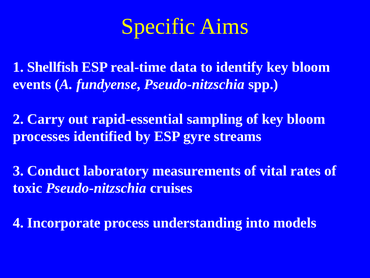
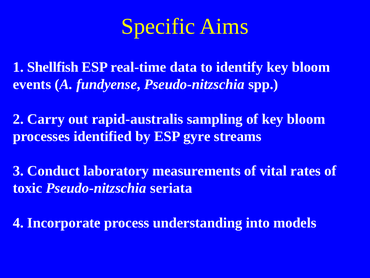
rapid-essential: rapid-essential -> rapid-australis
cruises: cruises -> seriata
